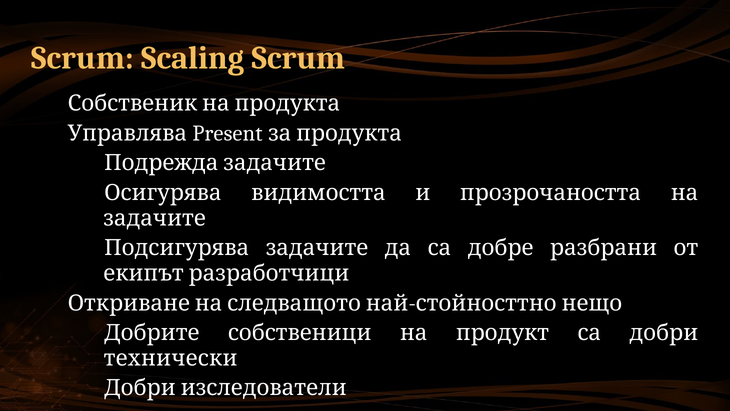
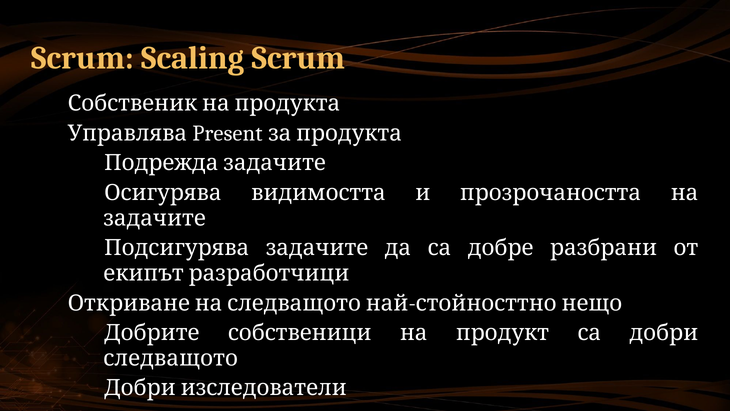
технически: технически -> следващото
